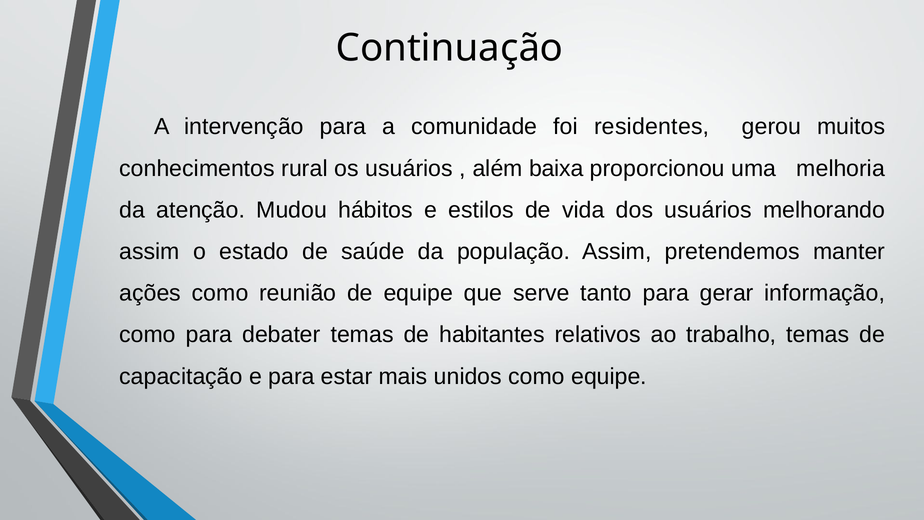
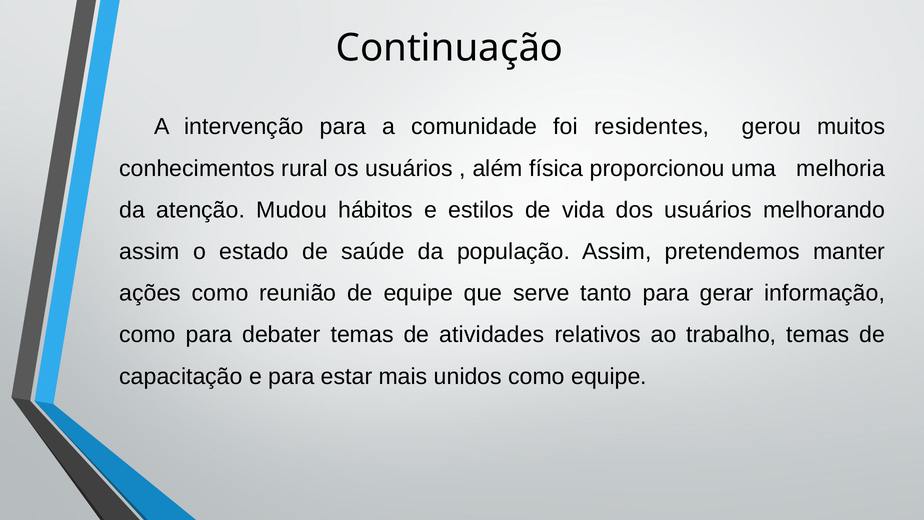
baixa: baixa -> física
habitantes: habitantes -> atividades
